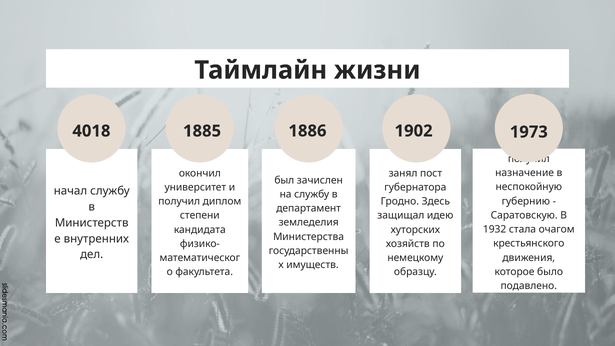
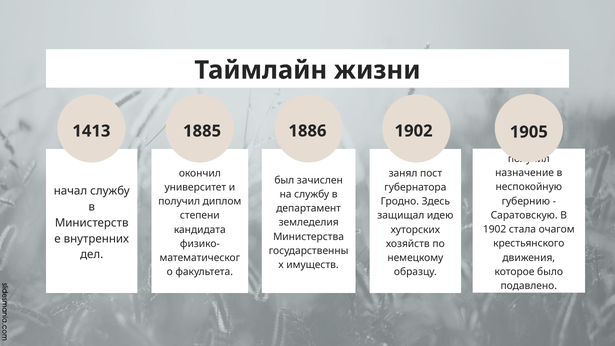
4018: 4018 -> 1413
1973: 1973 -> 1905
1932 at (495, 229): 1932 -> 1902
